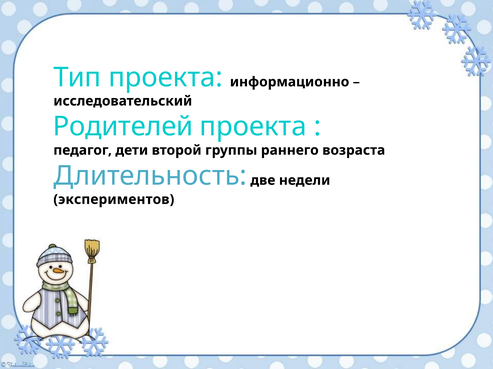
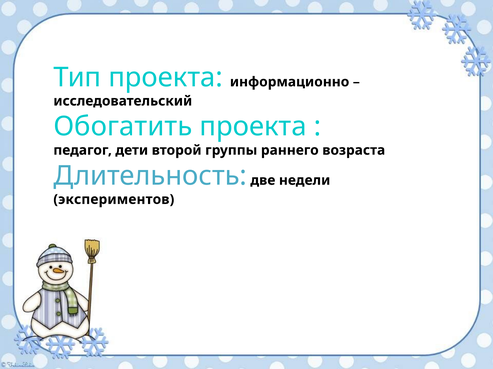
Родителей: Родителей -> Обогатить
